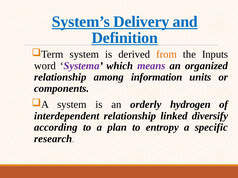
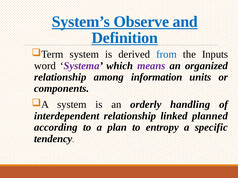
Delivery: Delivery -> Observe
from colour: orange -> blue
hydrogen: hydrogen -> handling
diversify: diversify -> planned
research: research -> tendency
